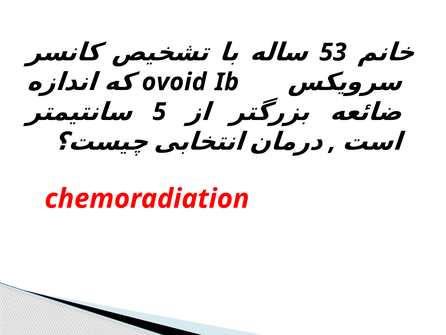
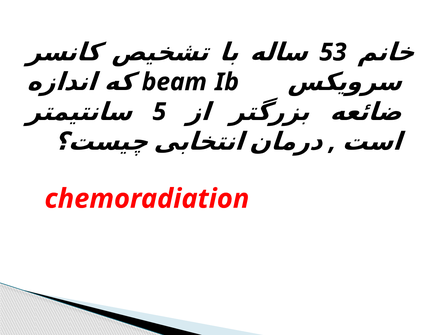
ovoid: ovoid -> beam
